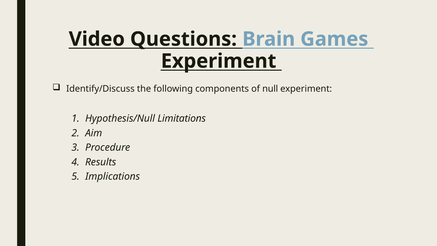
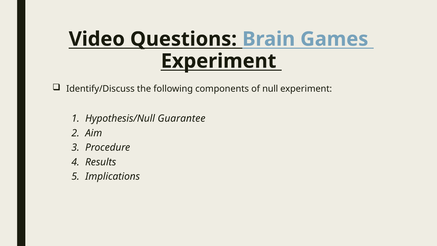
Limitations: Limitations -> Guarantee
